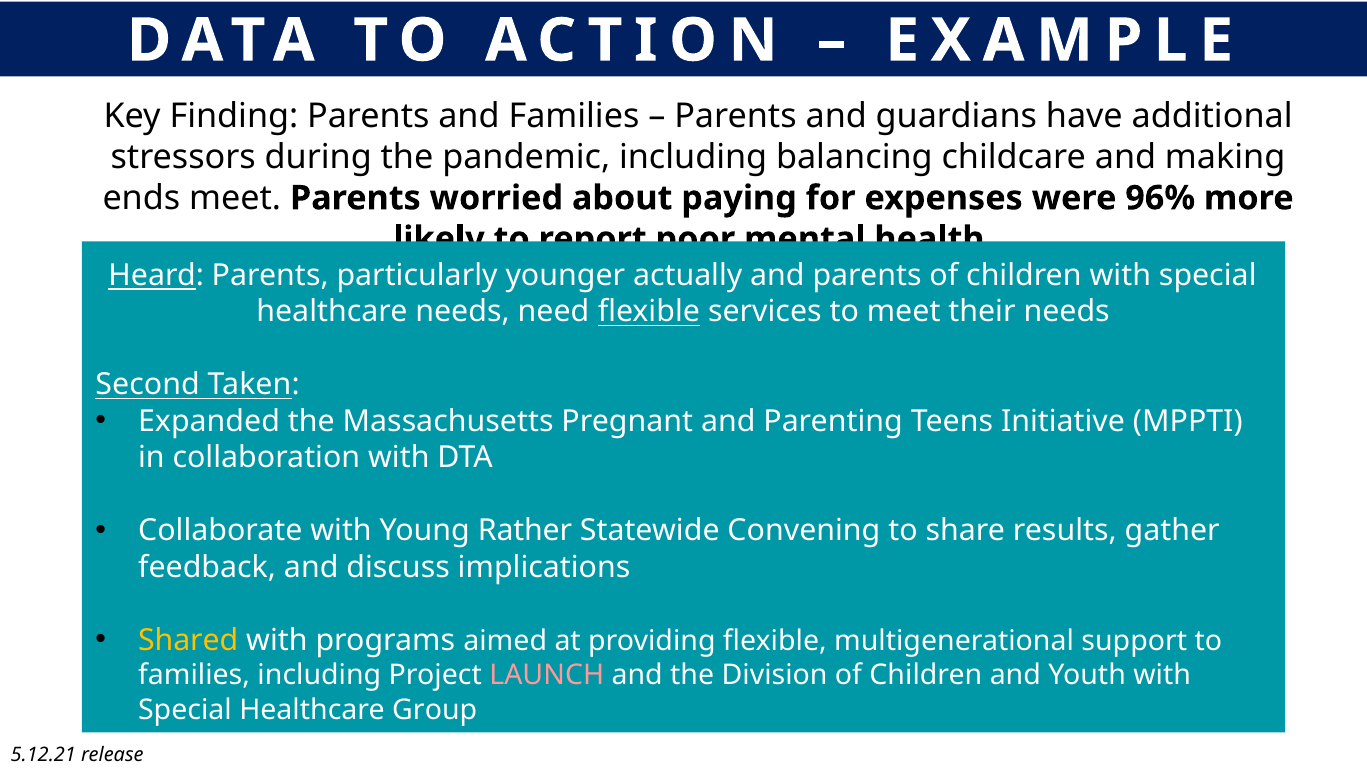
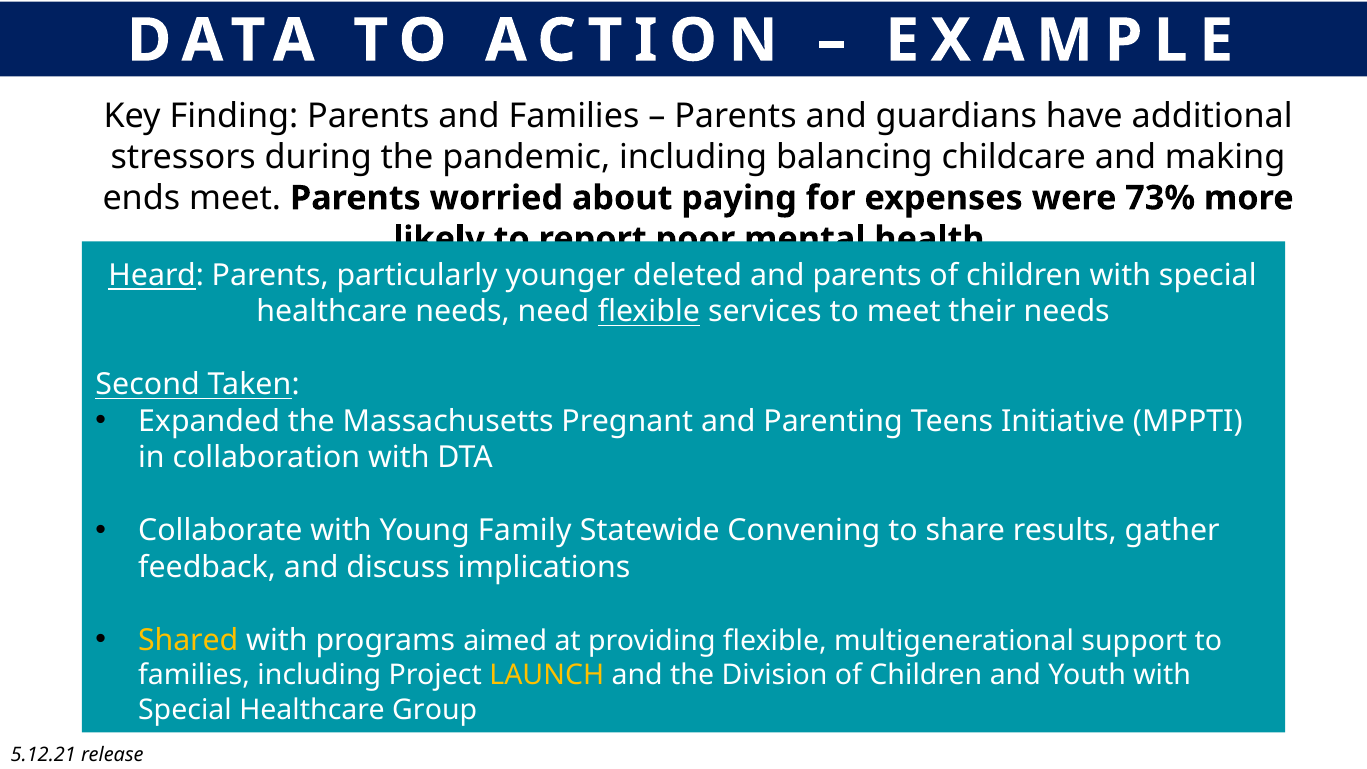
96%: 96% -> 73%
actually: actually -> deleted
Rather: Rather -> Family
LAUNCH colour: pink -> yellow
